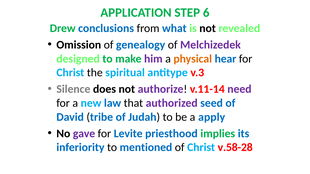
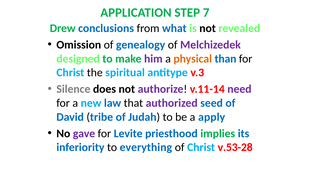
6: 6 -> 7
hear: hear -> than
mentioned: mentioned -> everything
v.58-28: v.58-28 -> v.53-28
